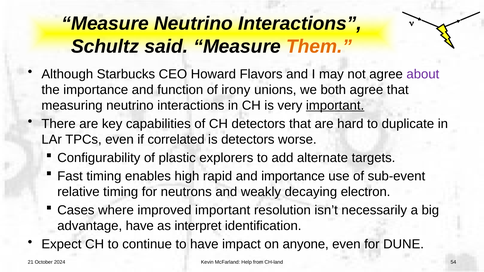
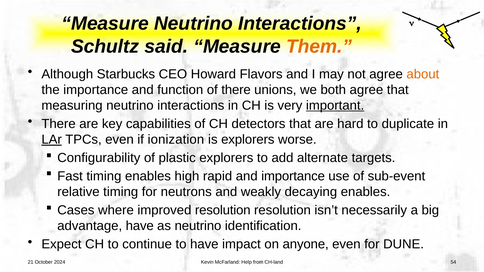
about colour: purple -> orange
of irony: irony -> there
LAr underline: none -> present
correlated: correlated -> ionization
is detectors: detectors -> explorers
decaying electron: electron -> enables
improved important: important -> resolution
as interpret: interpret -> neutrino
